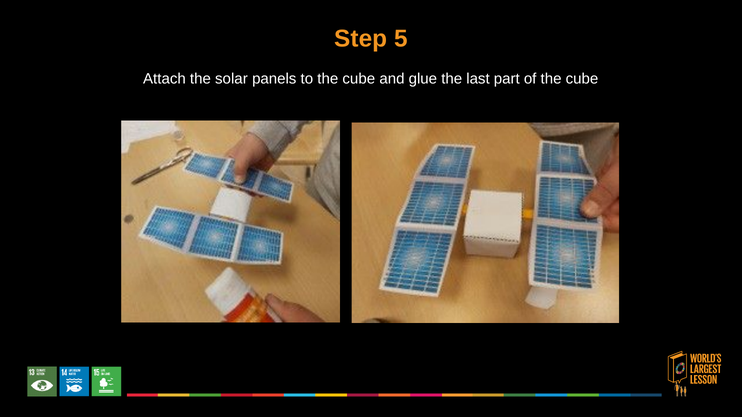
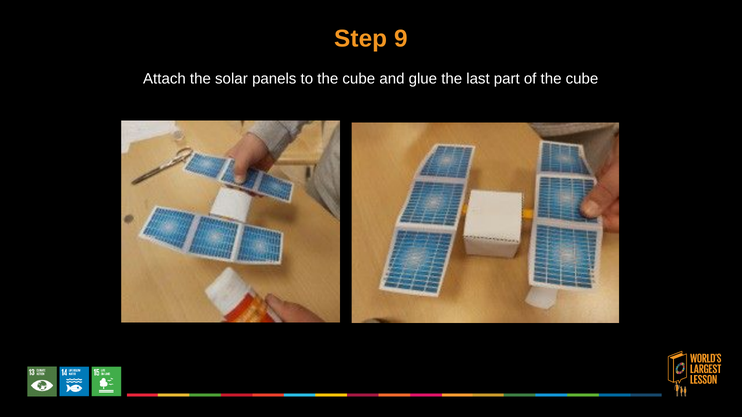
5: 5 -> 9
